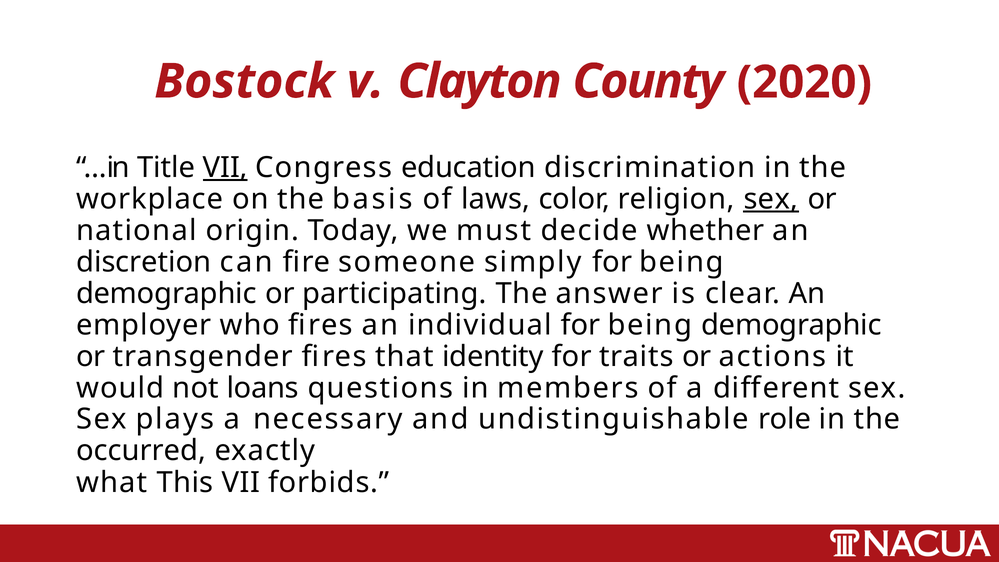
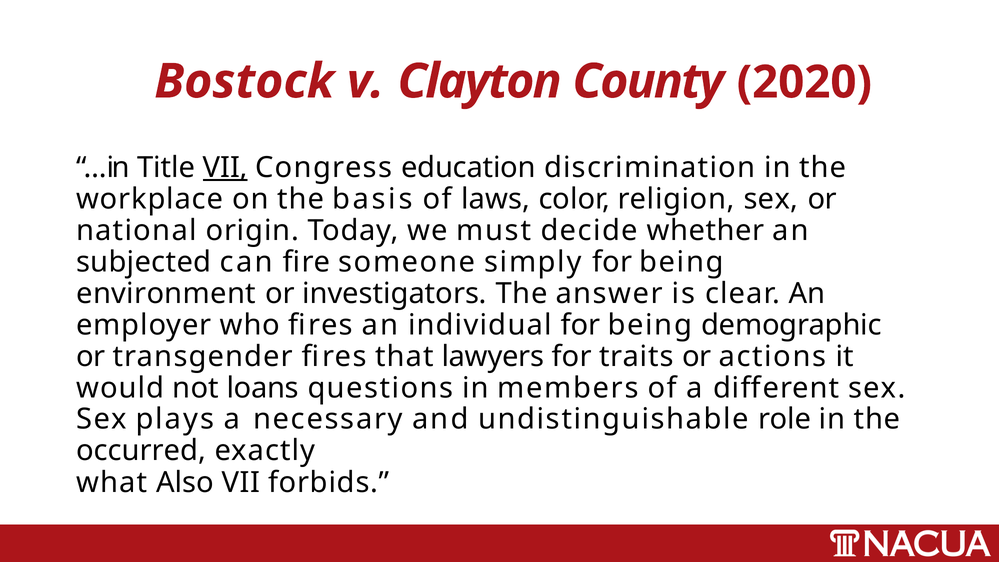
sex at (771, 199) underline: present -> none
discretion: discretion -> subjected
demographic at (166, 293): demographic -> environment
participating: participating -> investigators
identity: identity -> lawyers
This: This -> Also
